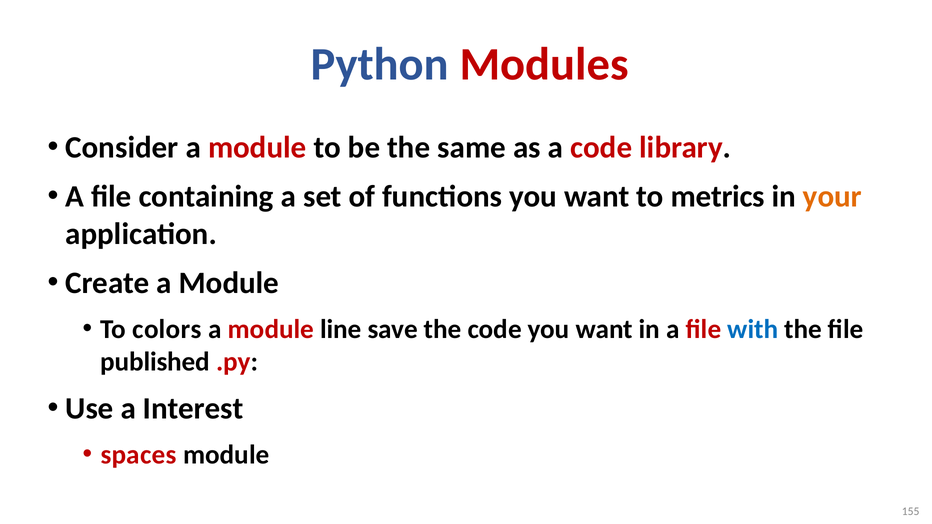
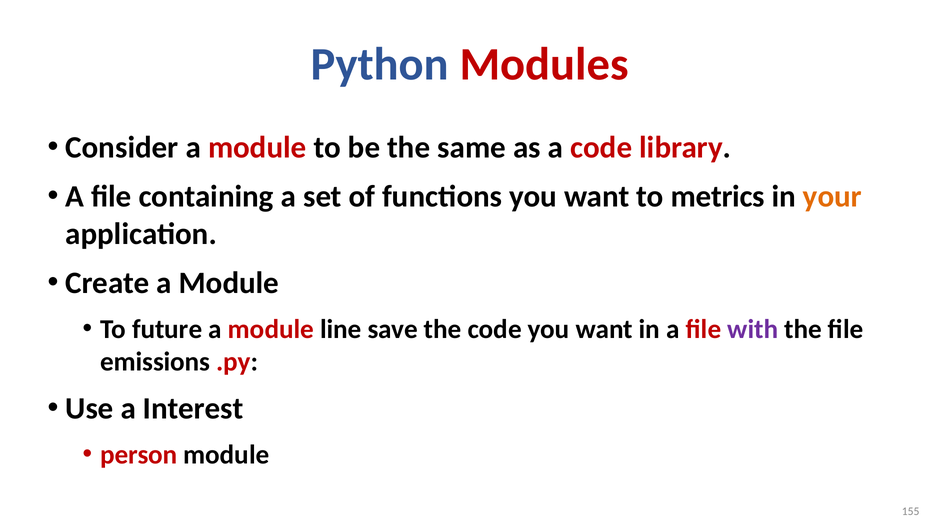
colors: colors -> future
with colour: blue -> purple
published: published -> emissions
spaces: spaces -> person
